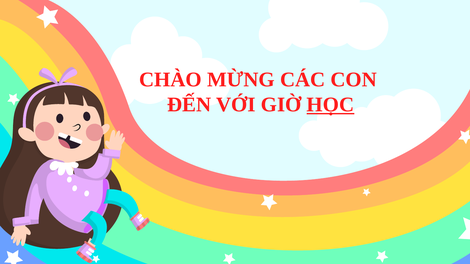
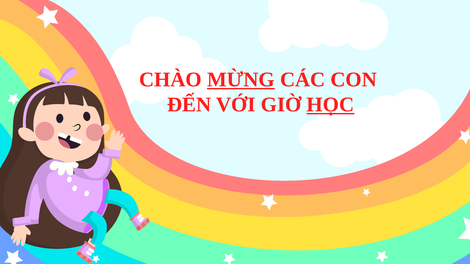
MỪNG underline: none -> present
